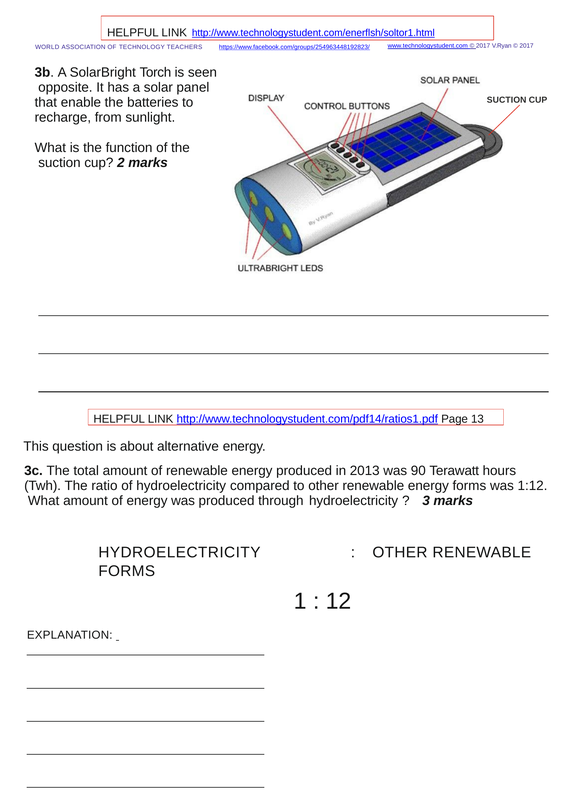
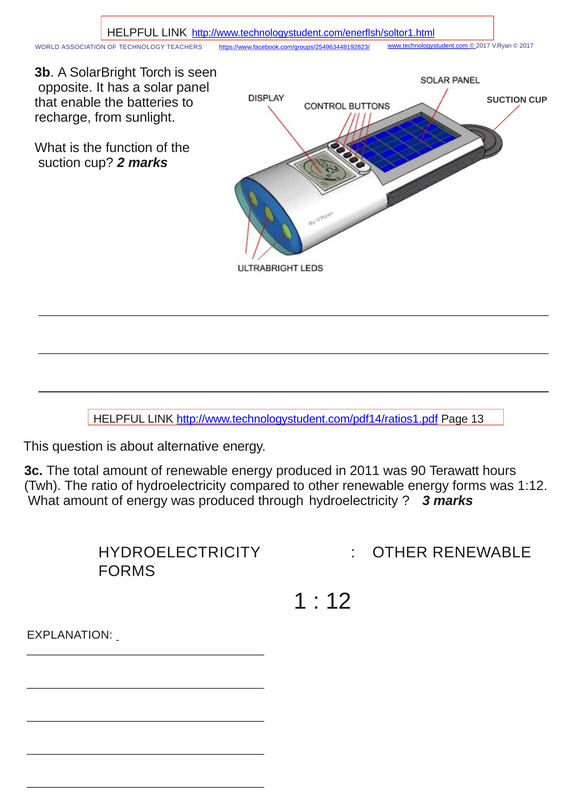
2013: 2013 -> 2011
